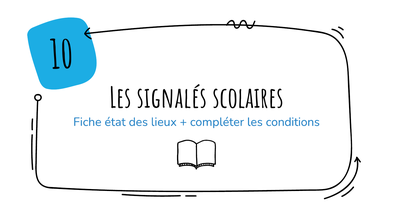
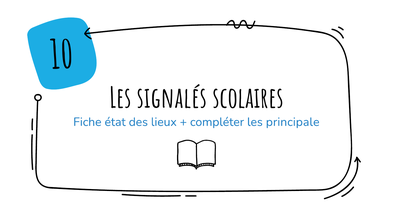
conditions: conditions -> principale
